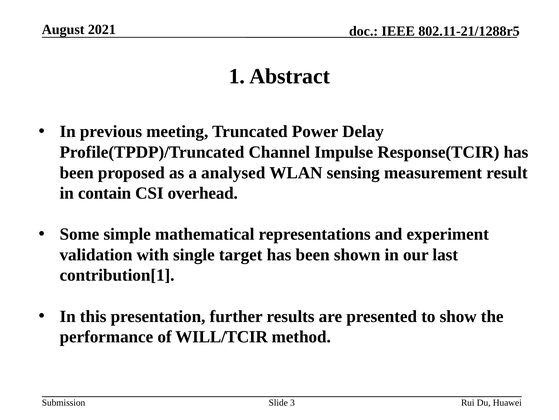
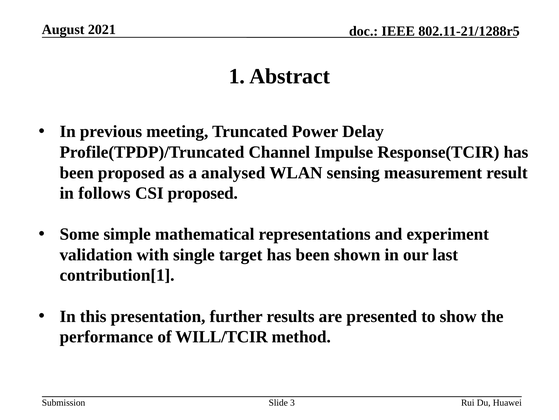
contain: contain -> follows
CSI overhead: overhead -> proposed
